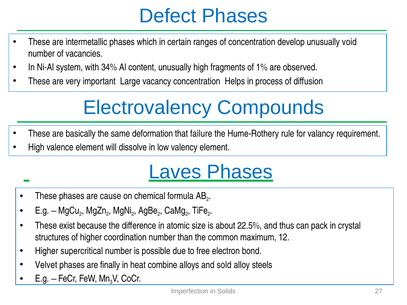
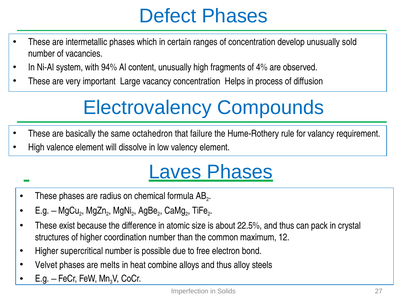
void: void -> sold
34%: 34% -> 94%
1%: 1% -> 4%
deformation: deformation -> octahedron
cause: cause -> radius
finally: finally -> melts
alloys and sold: sold -> thus
